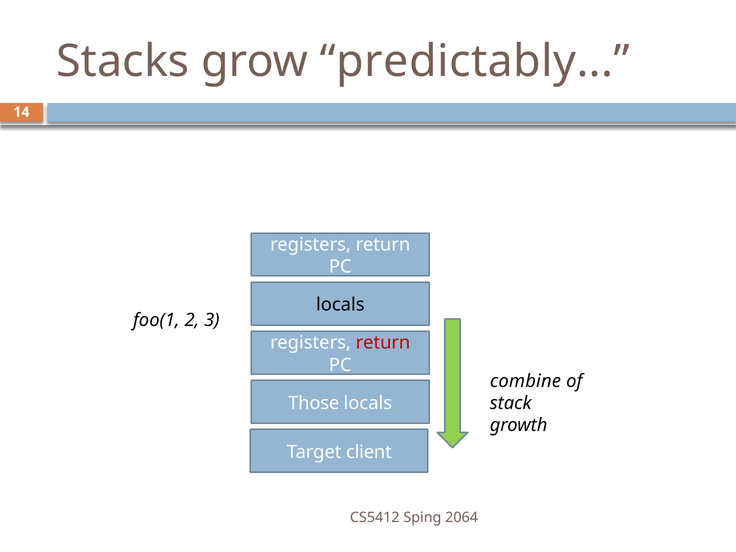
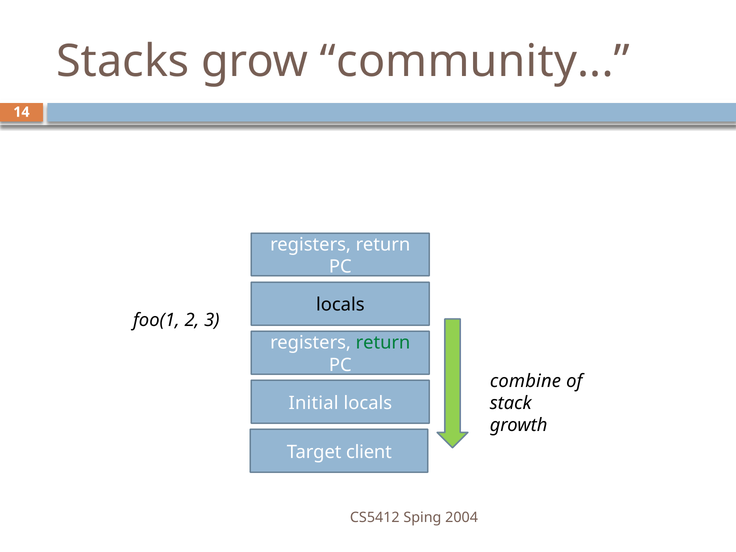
predictably: predictably -> community
return at (383, 343) colour: red -> green
Those: Those -> Initial
2064: 2064 -> 2004
